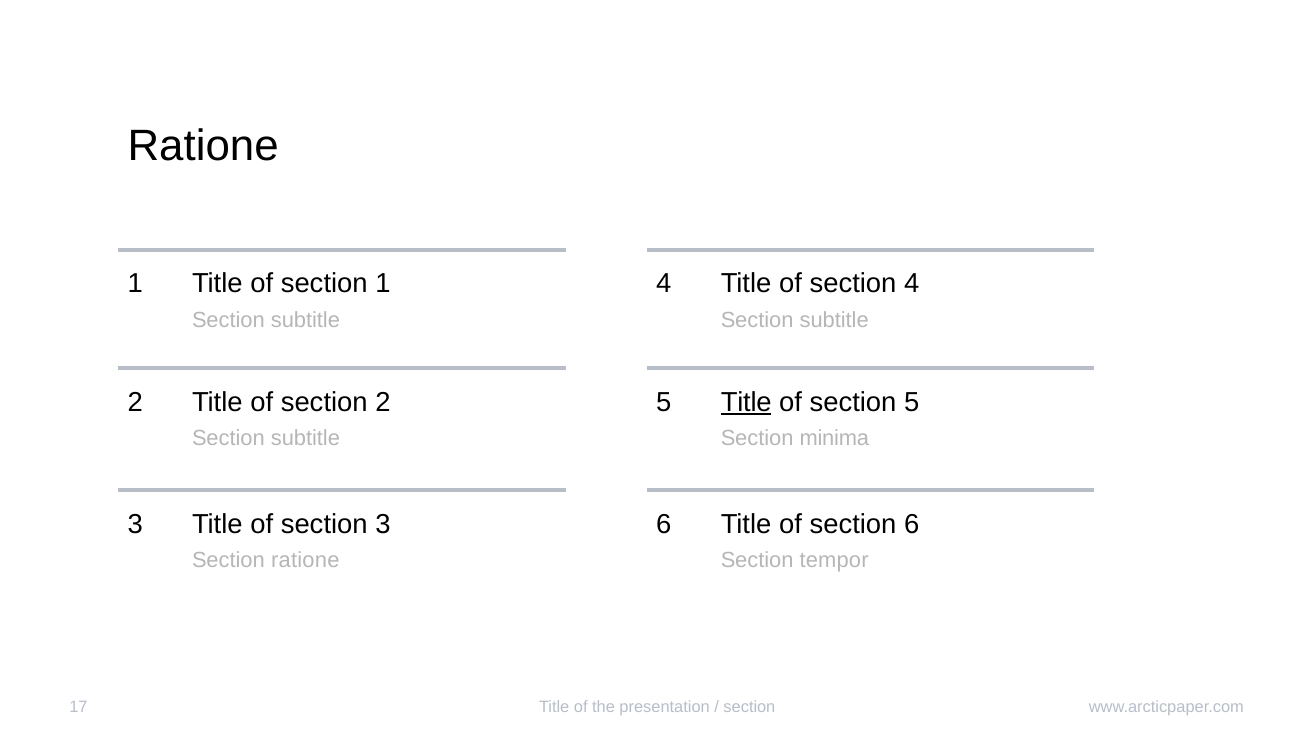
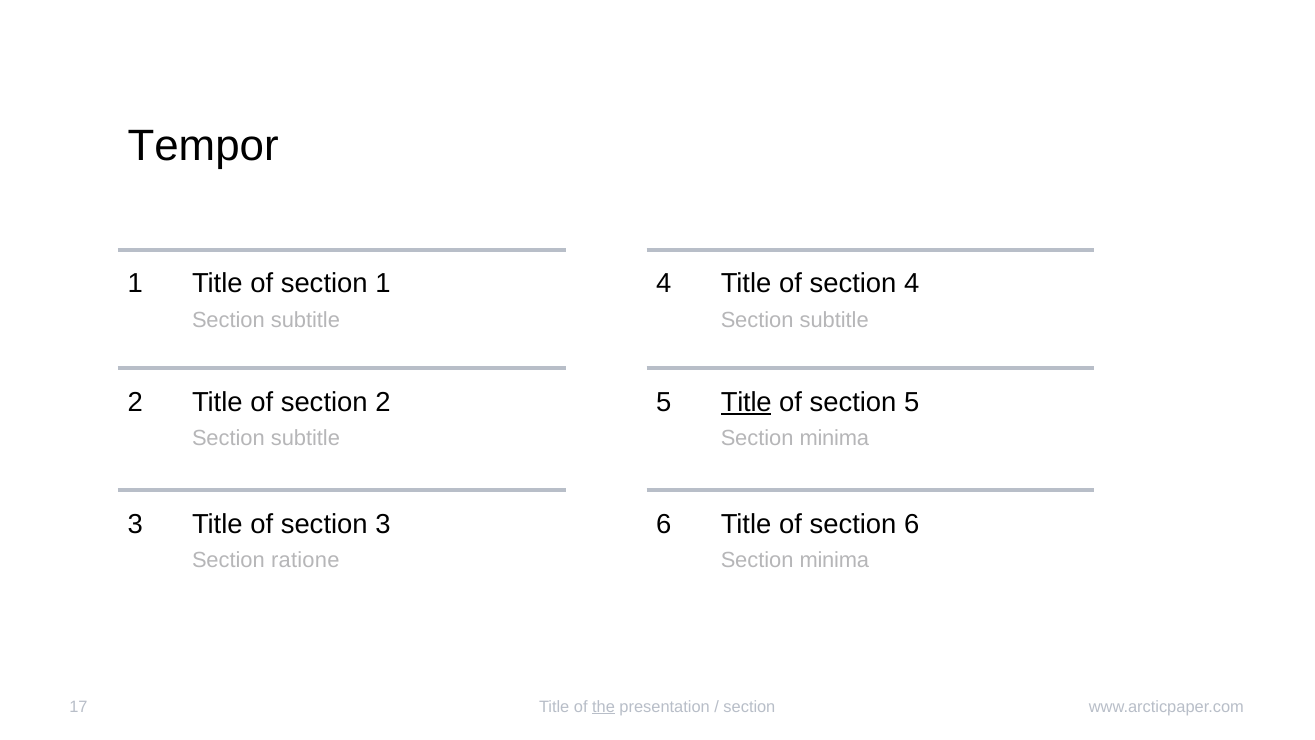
Ratione at (203, 146): Ratione -> Tempor
tempor at (834, 560): tempor -> minima
the underline: none -> present
